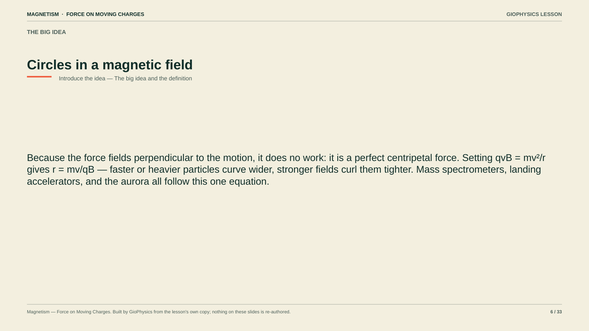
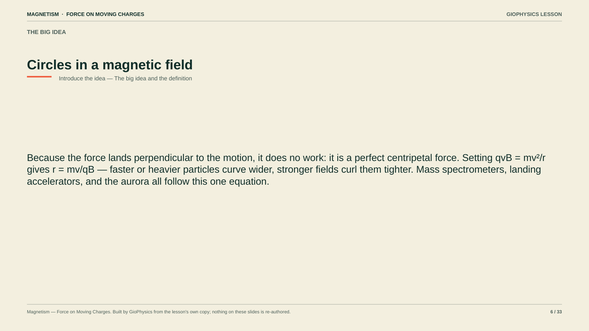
force fields: fields -> lands
